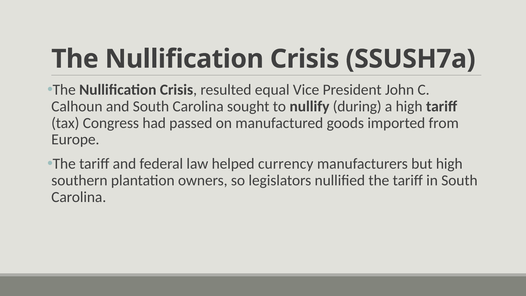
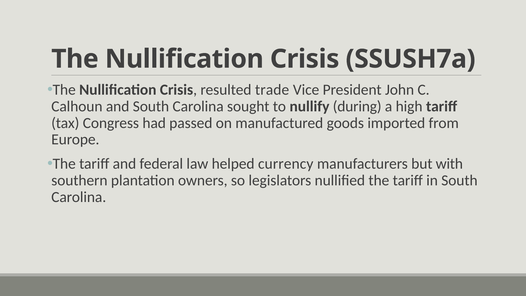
equal: equal -> trade
but high: high -> with
